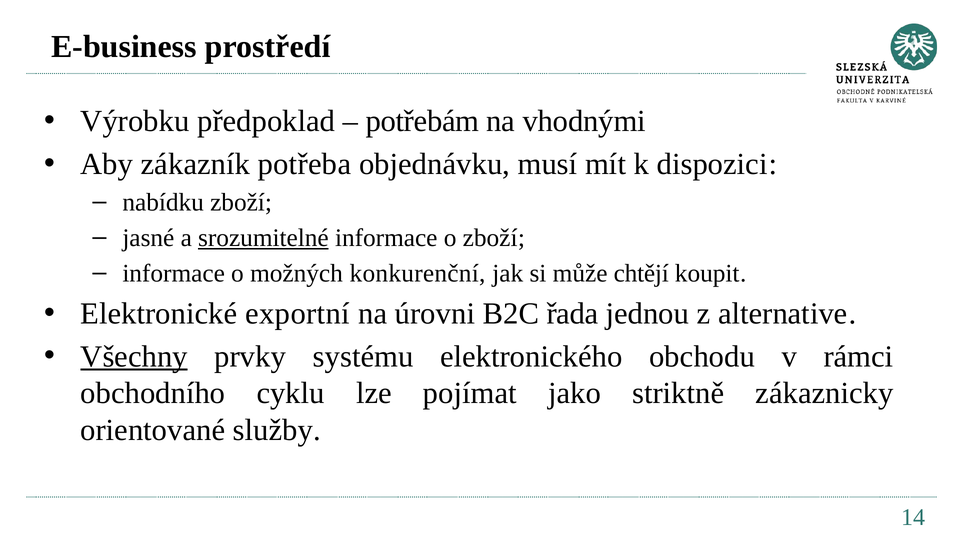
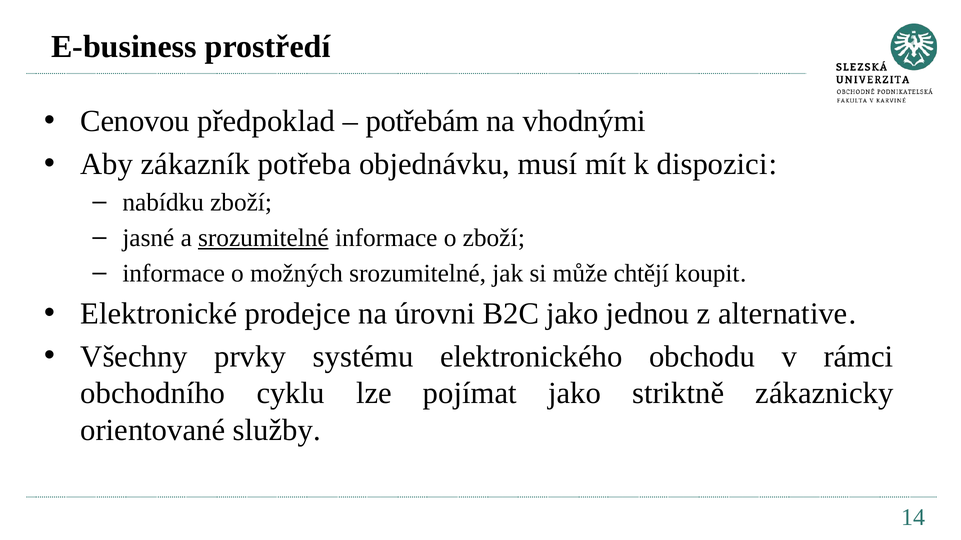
Výrobku: Výrobku -> Cenovou
možných konkurenční: konkurenční -> srozumitelné
exportní: exportní -> prodejce
B2C řada: řada -> jako
Všechny underline: present -> none
